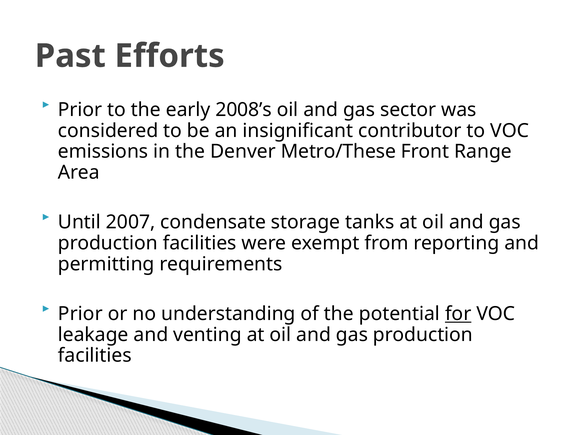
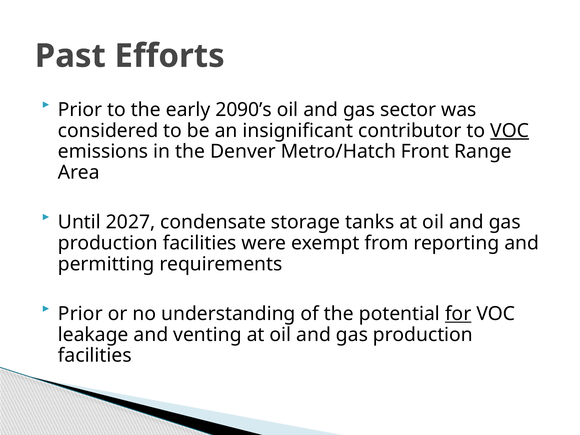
2008’s: 2008’s -> 2090’s
VOC at (510, 131) underline: none -> present
Metro/These: Metro/These -> Metro/Hatch
2007: 2007 -> 2027
